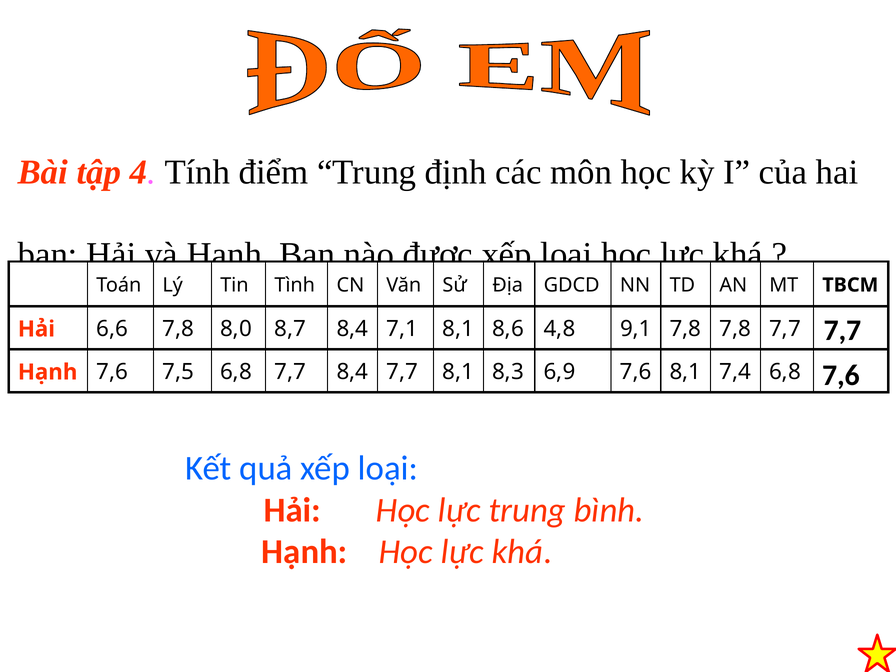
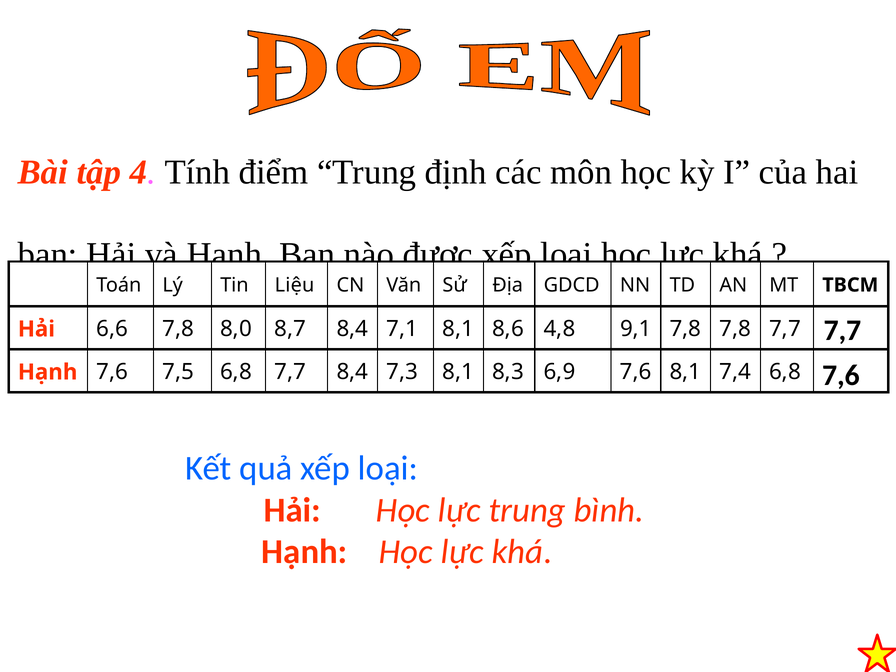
Tình: Tình -> Liệu
8,4 7,7: 7,7 -> 7,3
